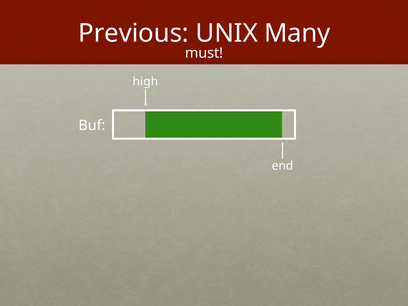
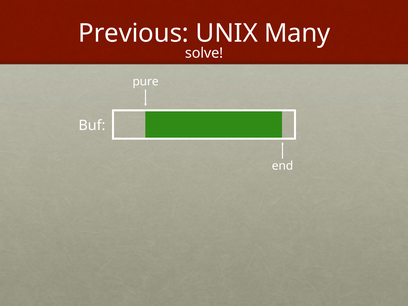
must: must -> solve
high: high -> pure
